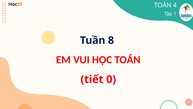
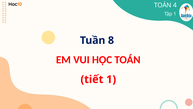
tiết 0: 0 -> 1
